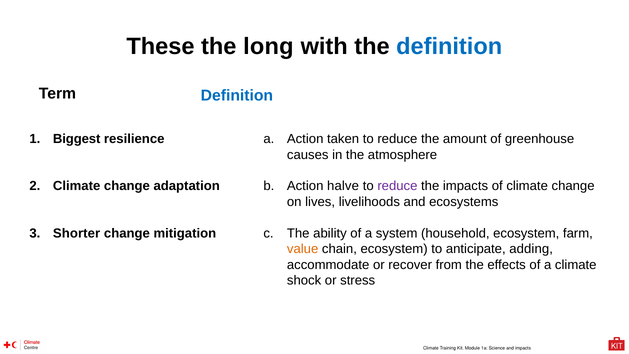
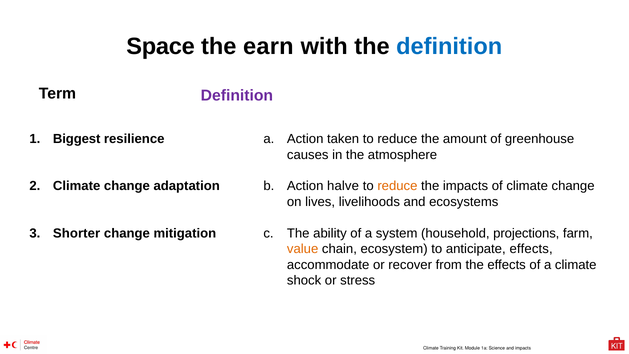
These: These -> Space
long: long -> earn
Definition at (237, 95) colour: blue -> purple
reduce at (397, 186) colour: purple -> orange
household ecosystem: ecosystem -> projections
anticipate adding: adding -> effects
